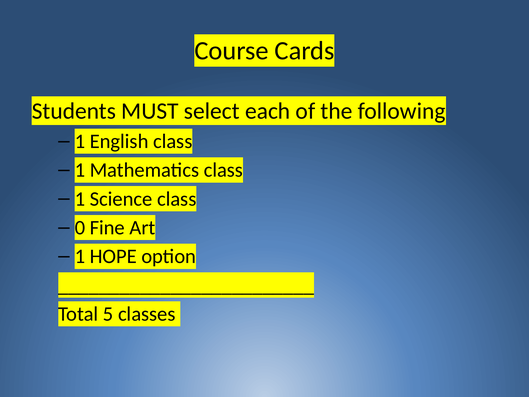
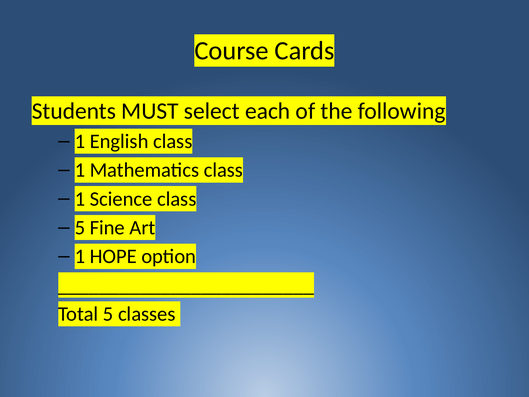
0 at (80, 228): 0 -> 5
